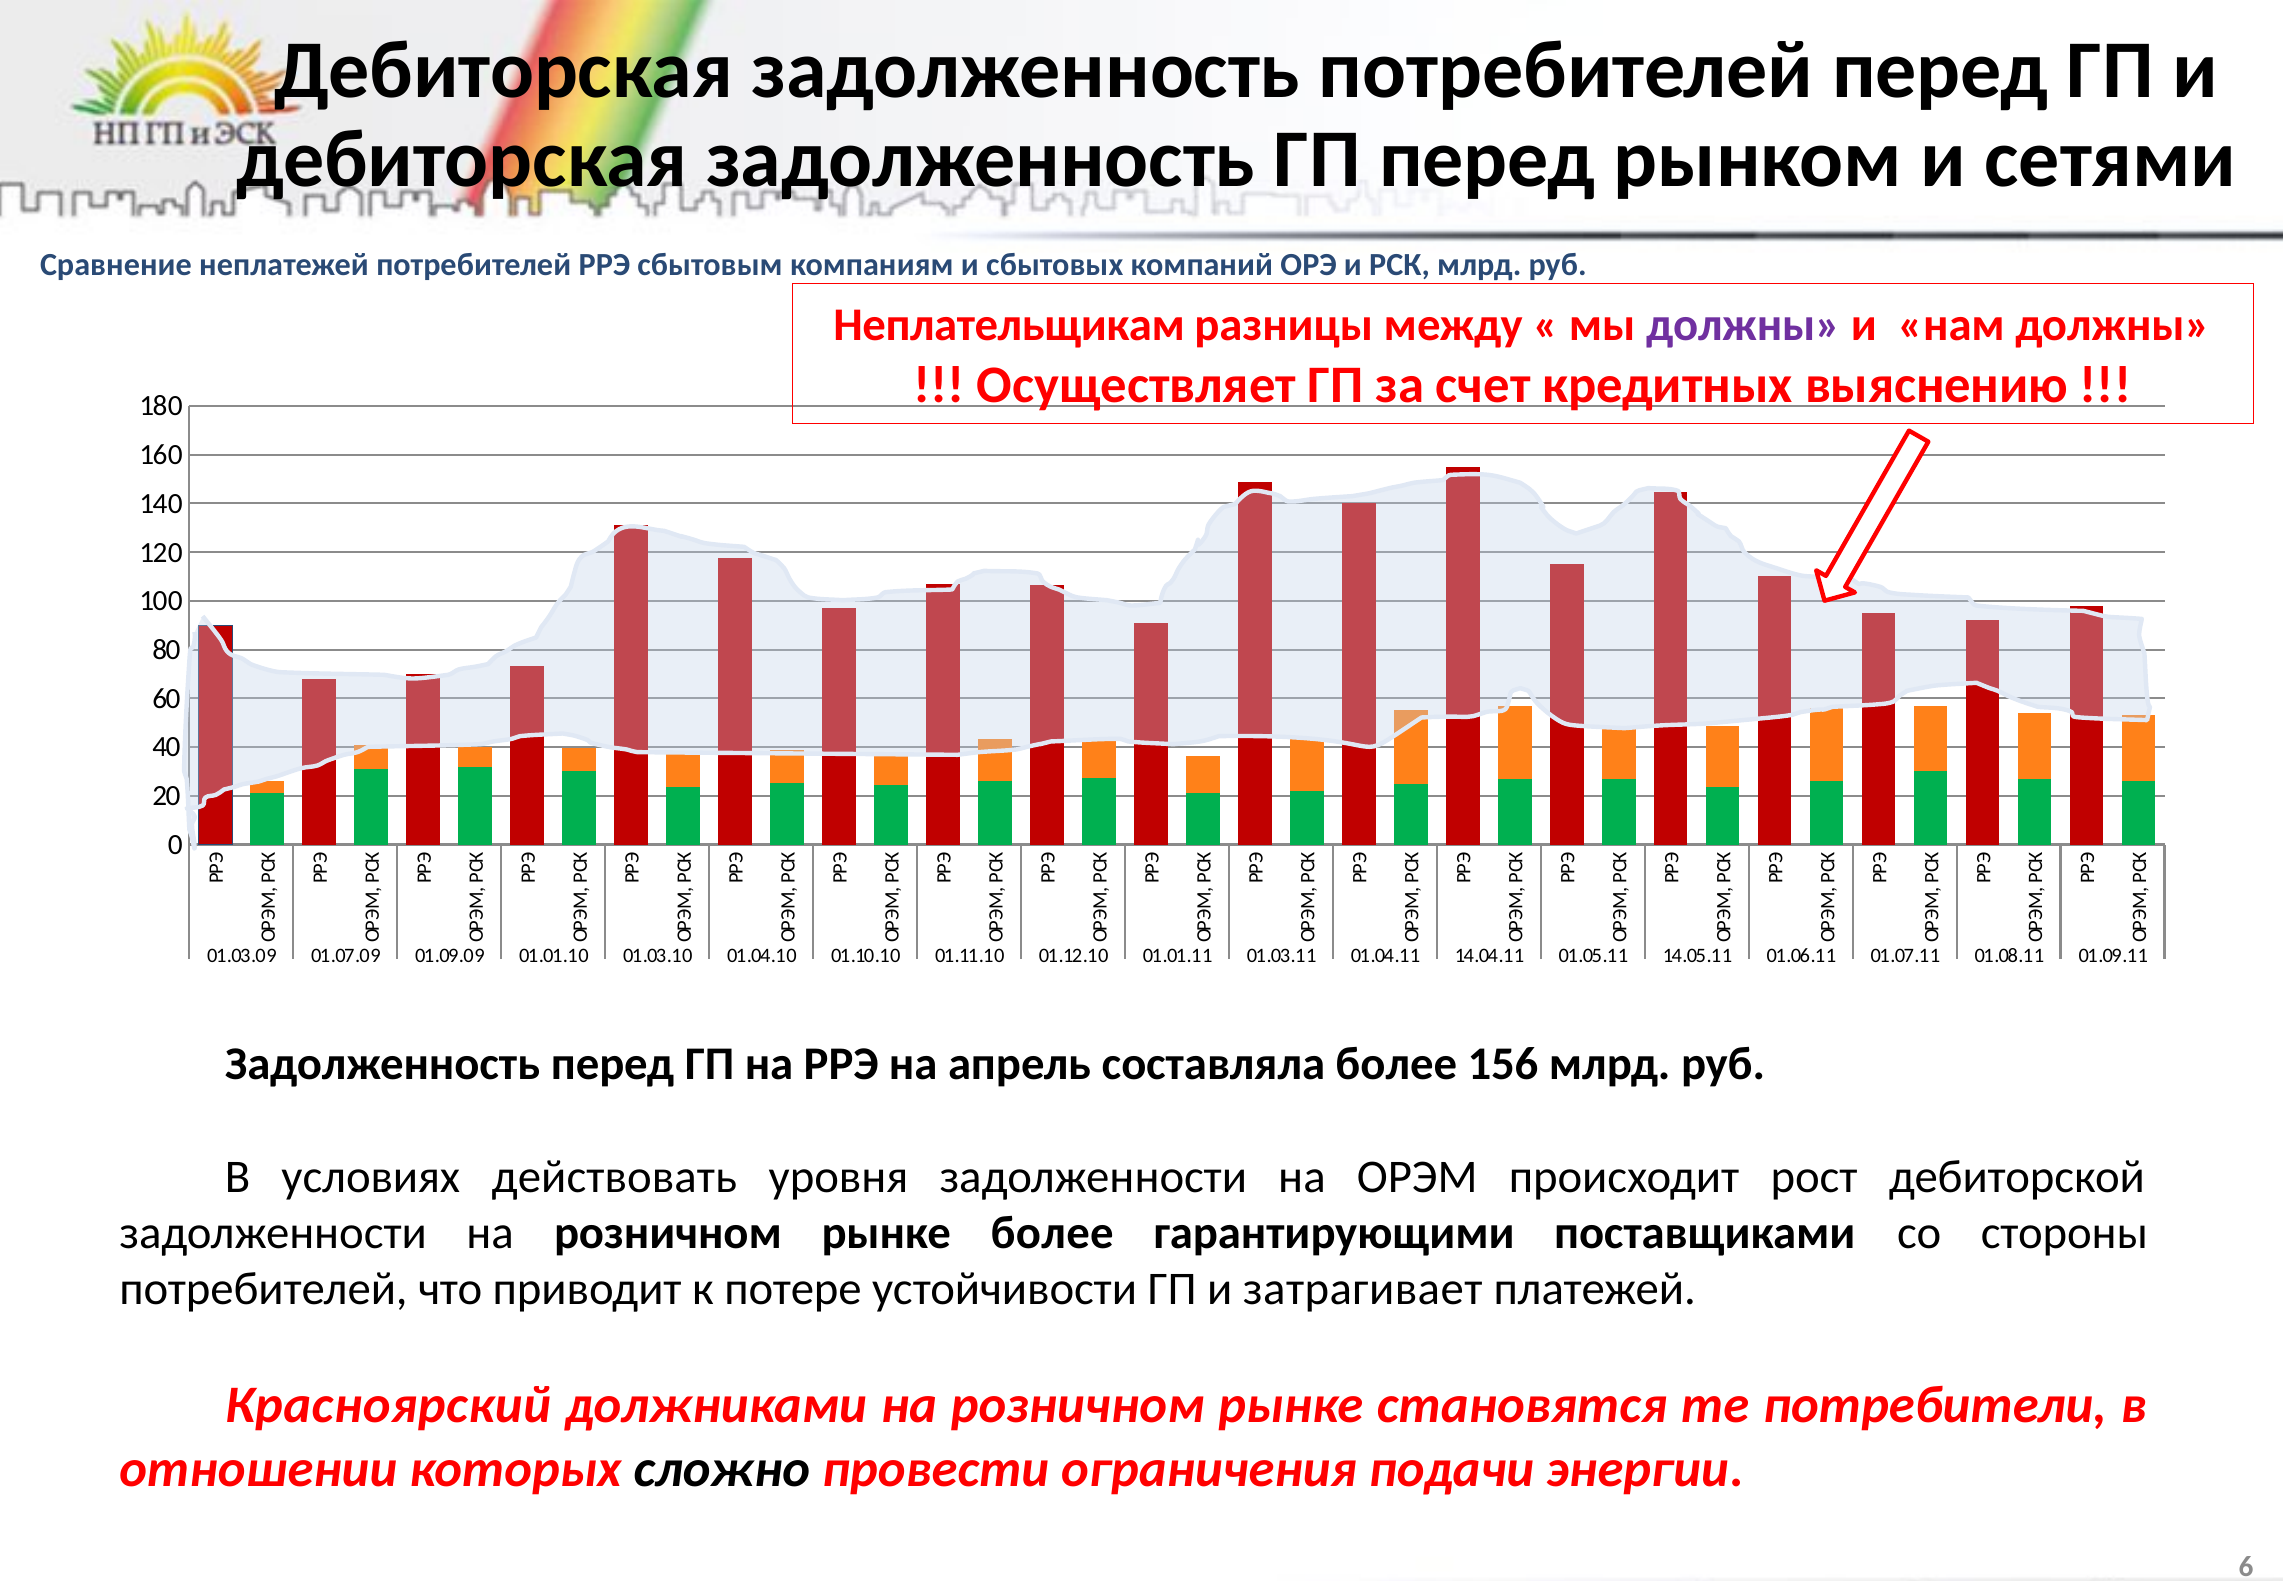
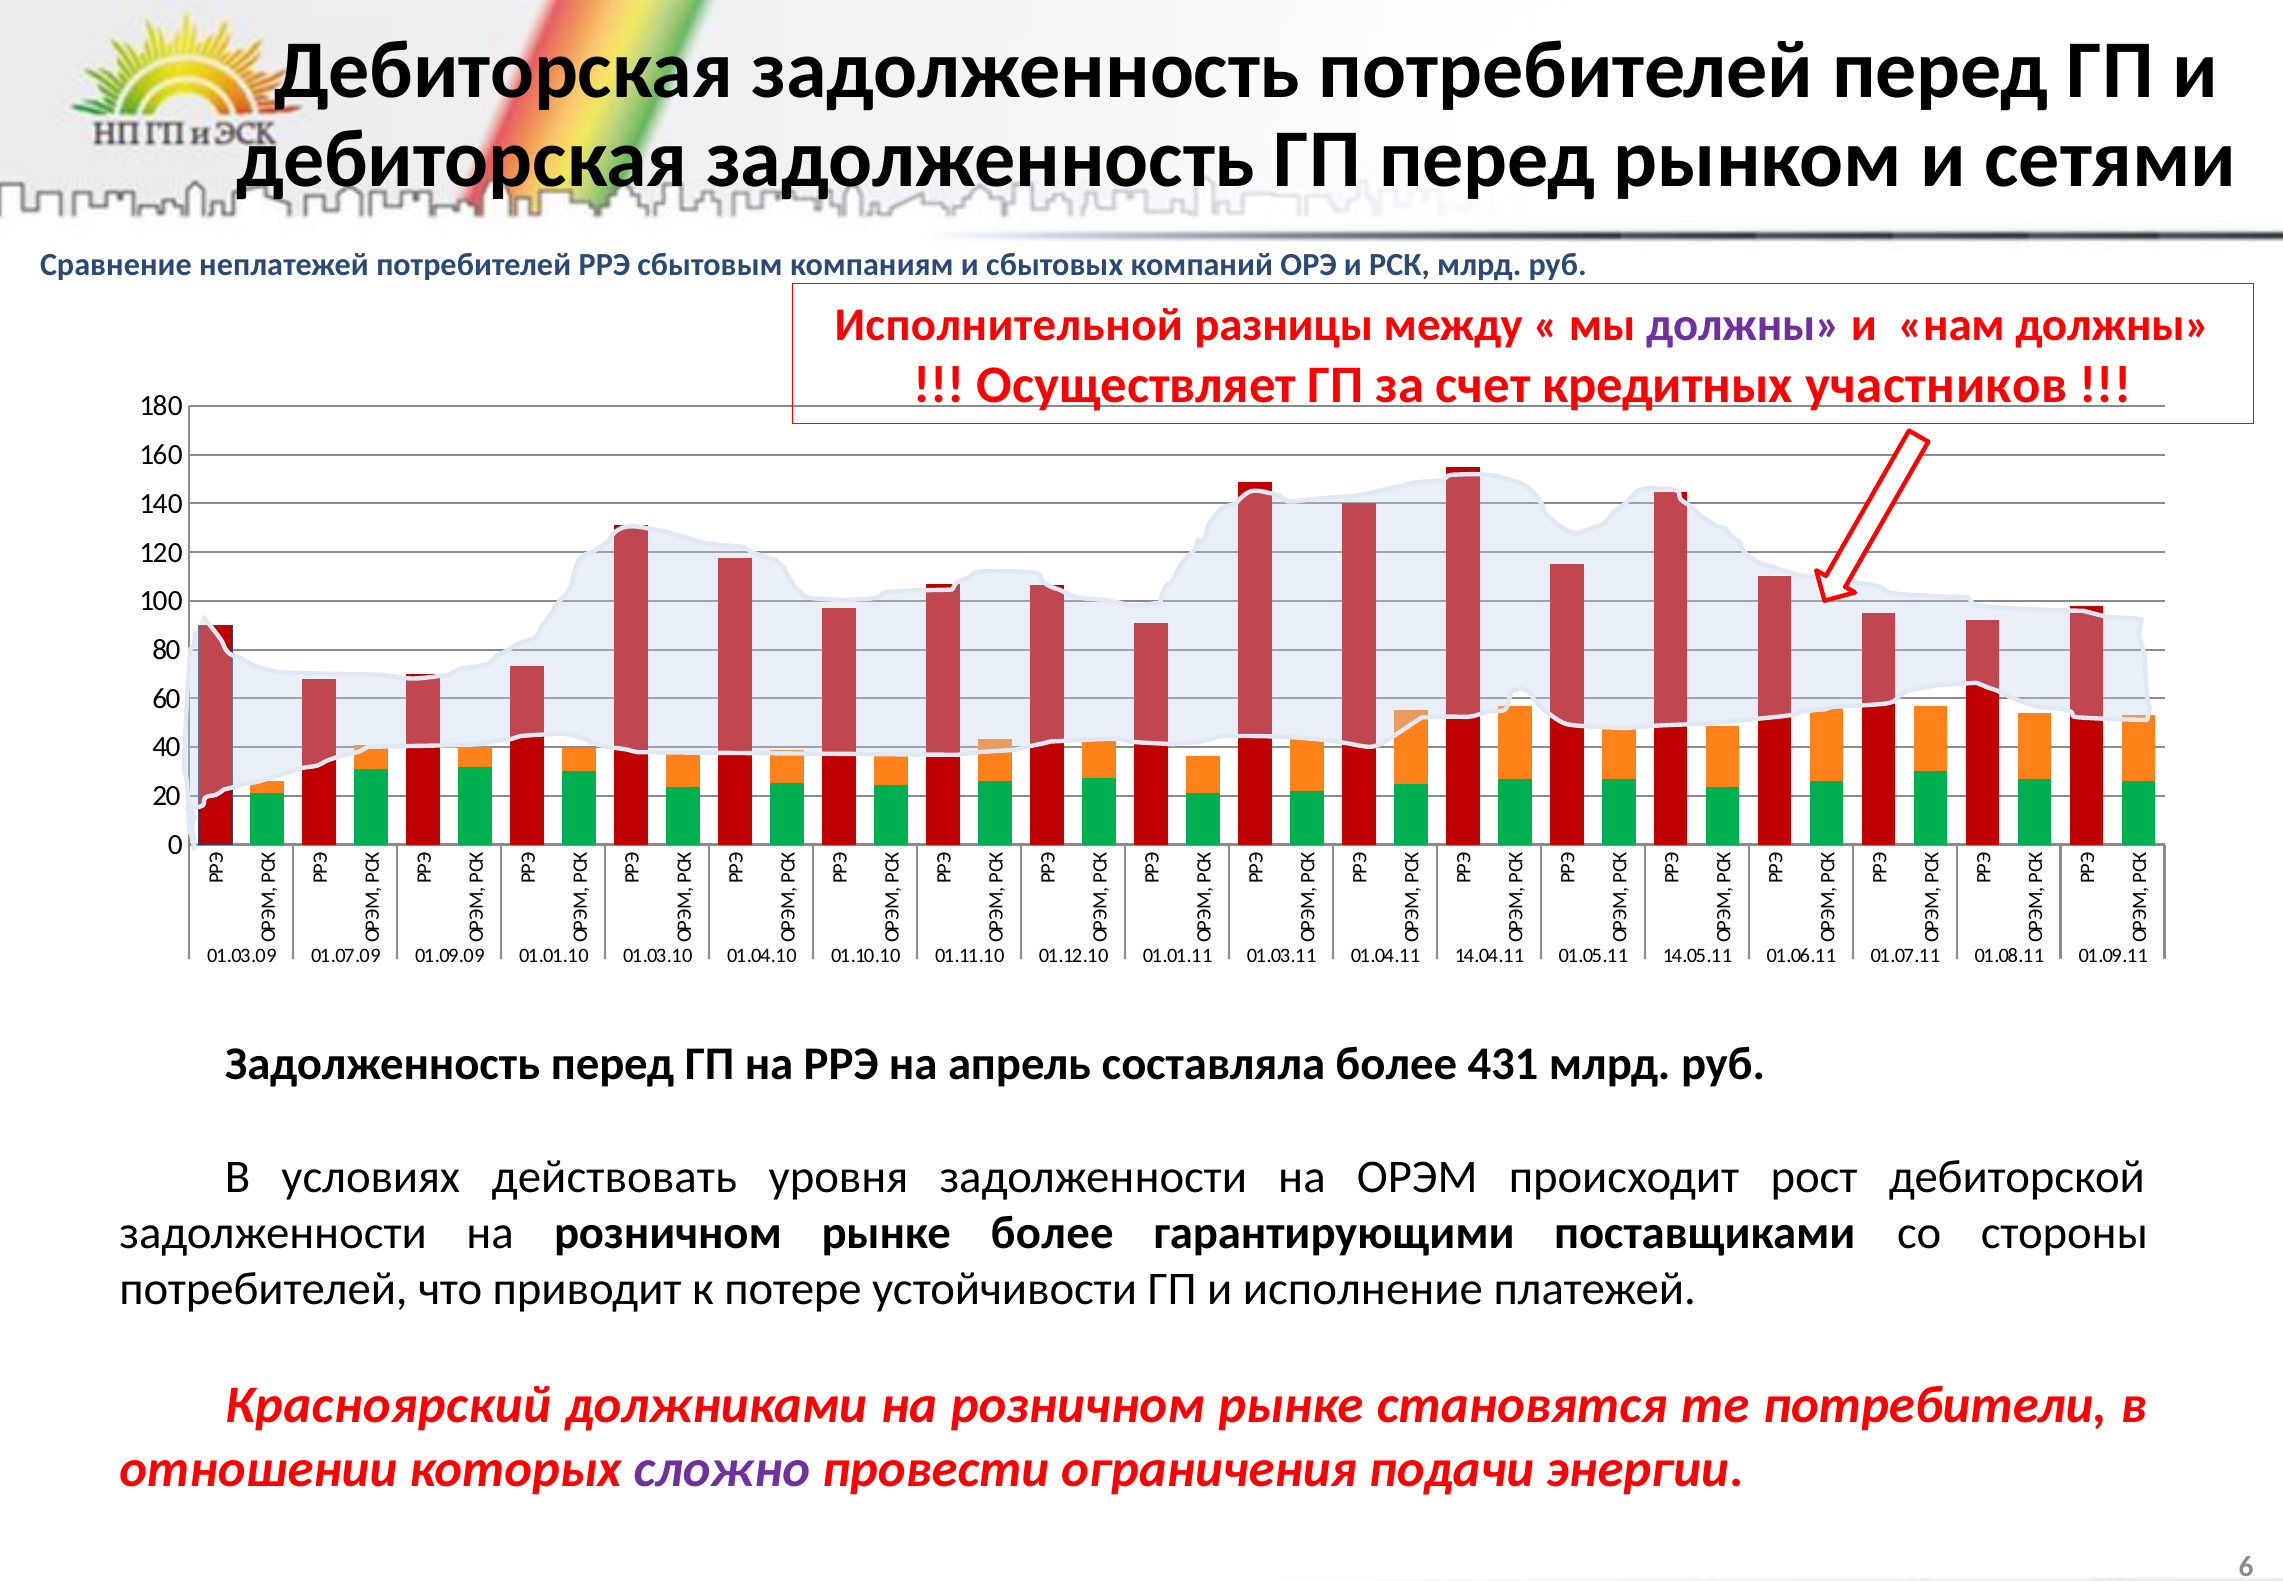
Неплательщикам: Неплательщикам -> Исполнительной
выяснению: выяснению -> участников
156: 156 -> 431
затрагивает: затрагивает -> исполнение
сложно colour: black -> purple
